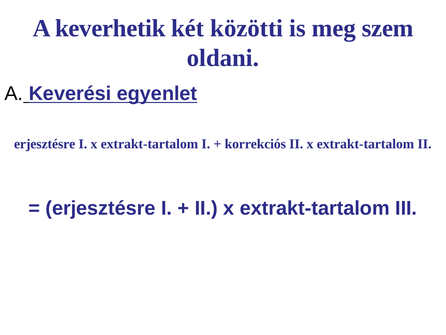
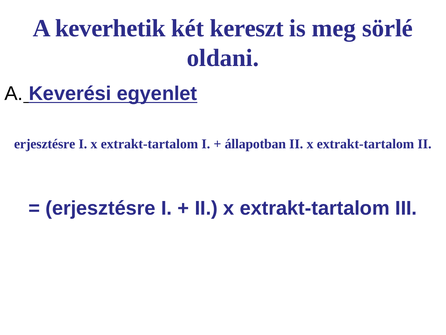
közötti: közötti -> kereszt
szem: szem -> sörlé
korrekciós: korrekciós -> állapotban
